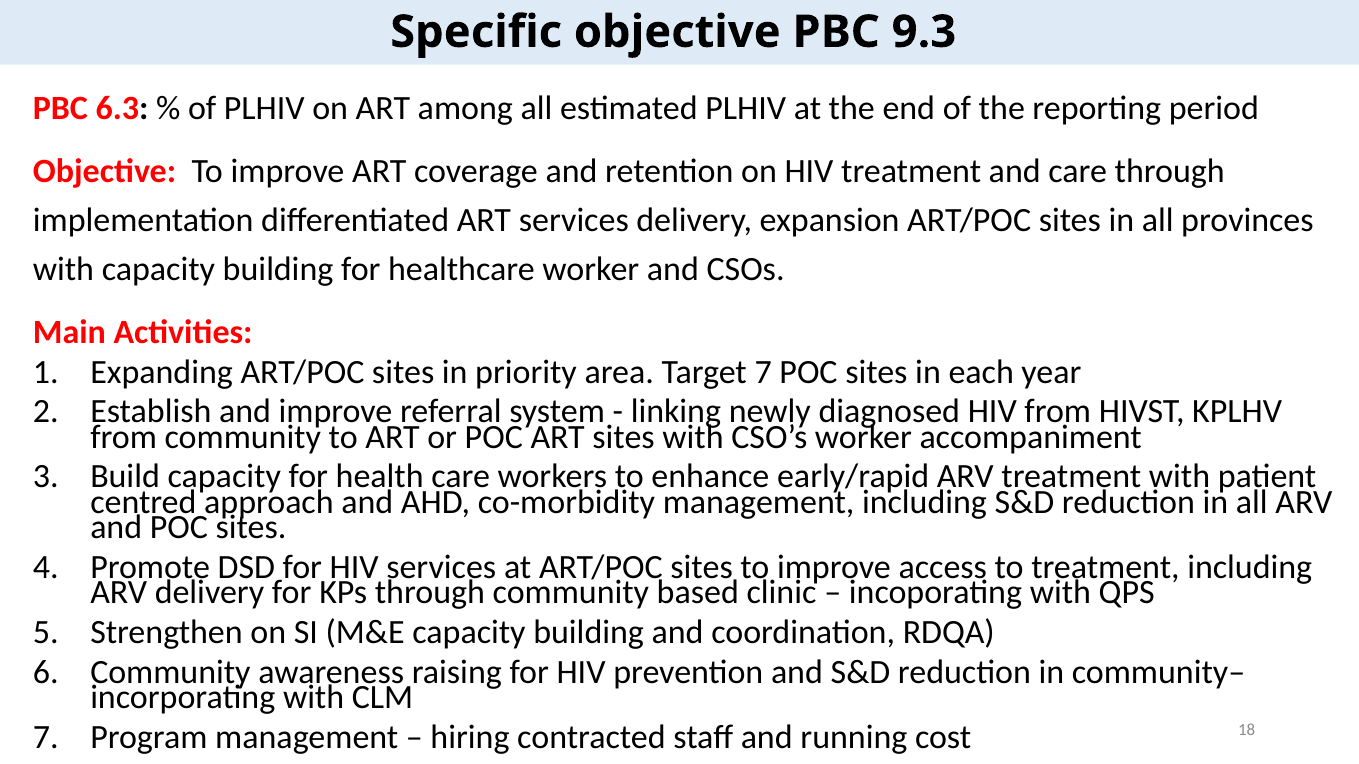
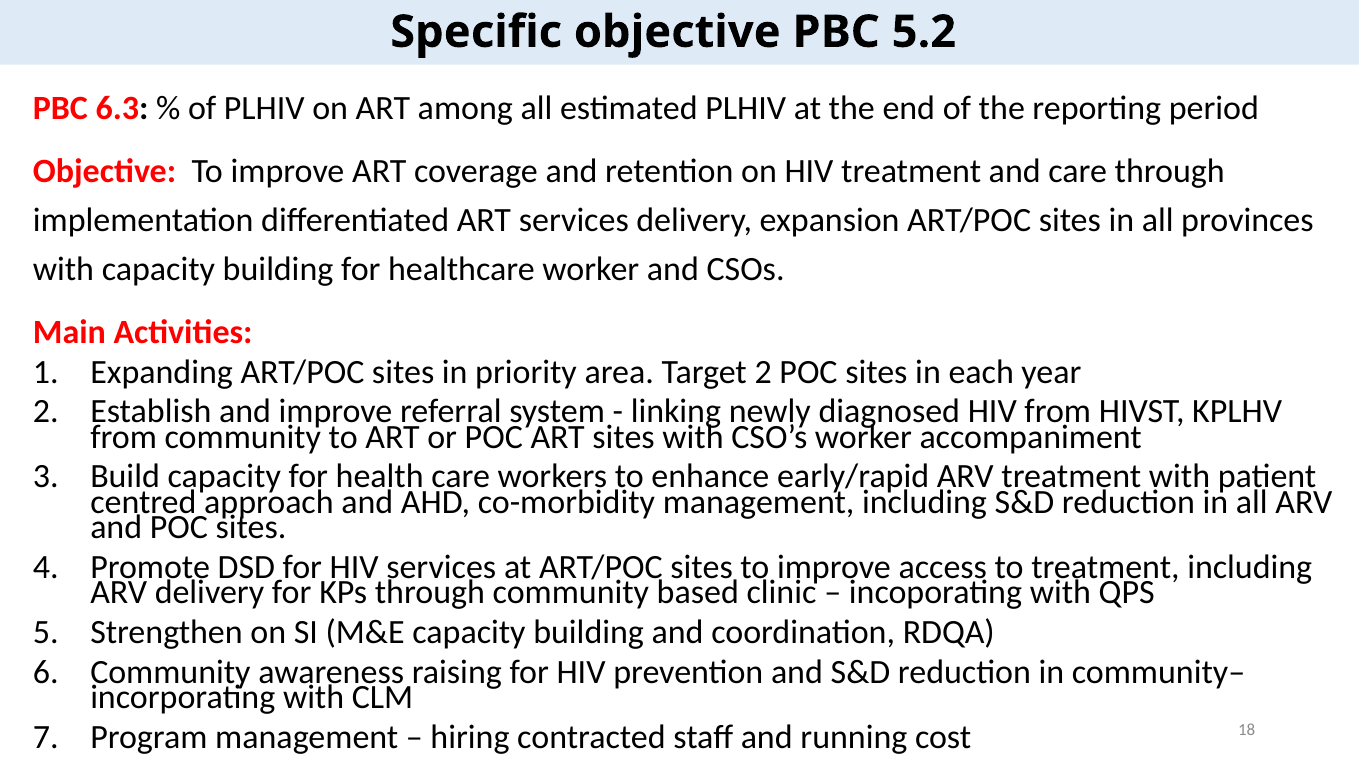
9.3: 9.3 -> 5.2
Target 7: 7 -> 2
